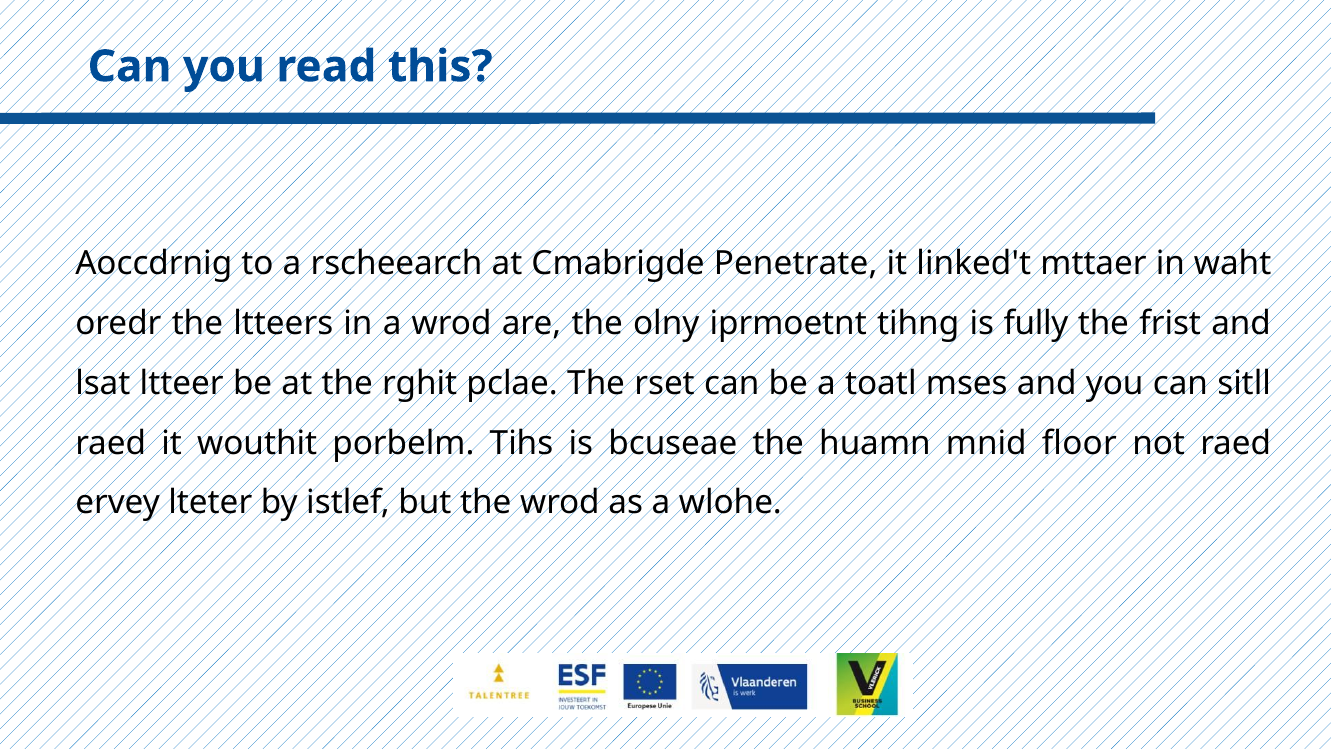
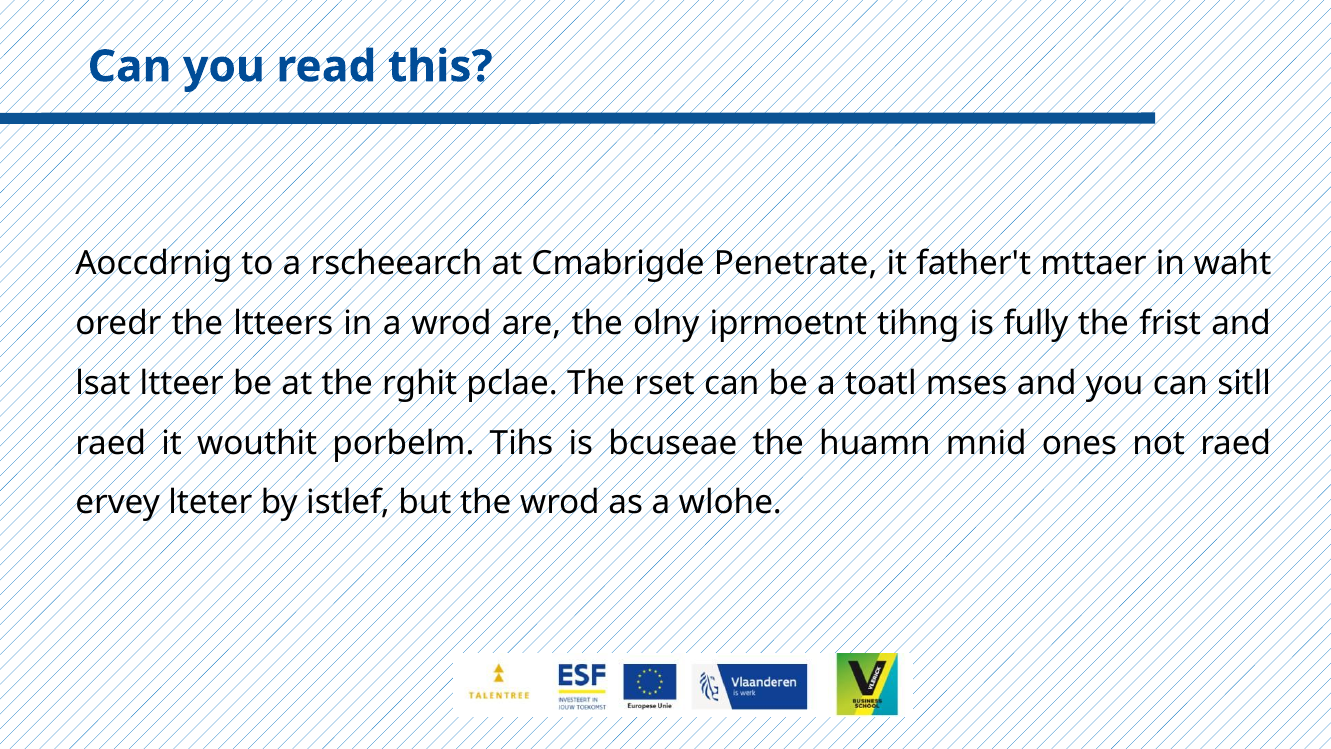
linked't: linked't -> father't
floor: floor -> ones
